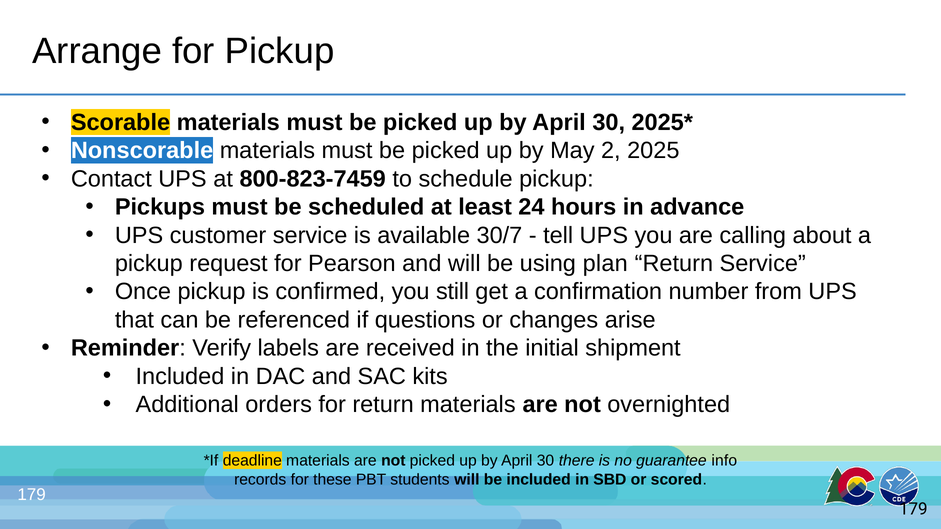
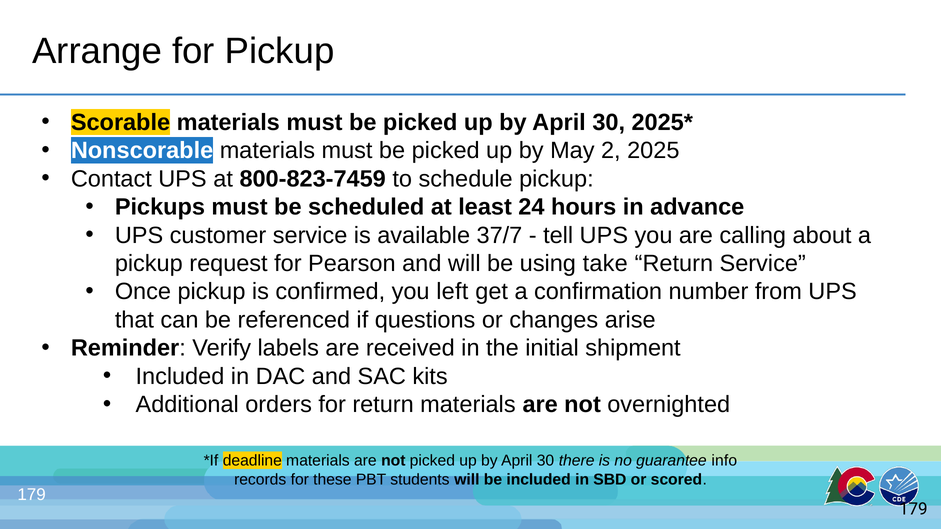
30/7: 30/7 -> 37/7
plan: plan -> take
still: still -> left
